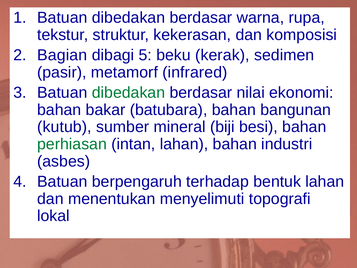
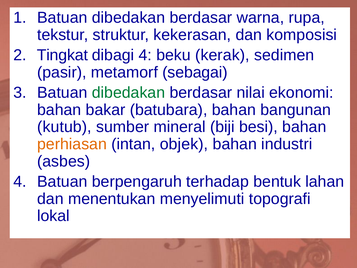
Bagian: Bagian -> Tingkat
dibagi 5: 5 -> 4
infrared: infrared -> sebagai
perhiasan colour: green -> orange
intan lahan: lahan -> objek
